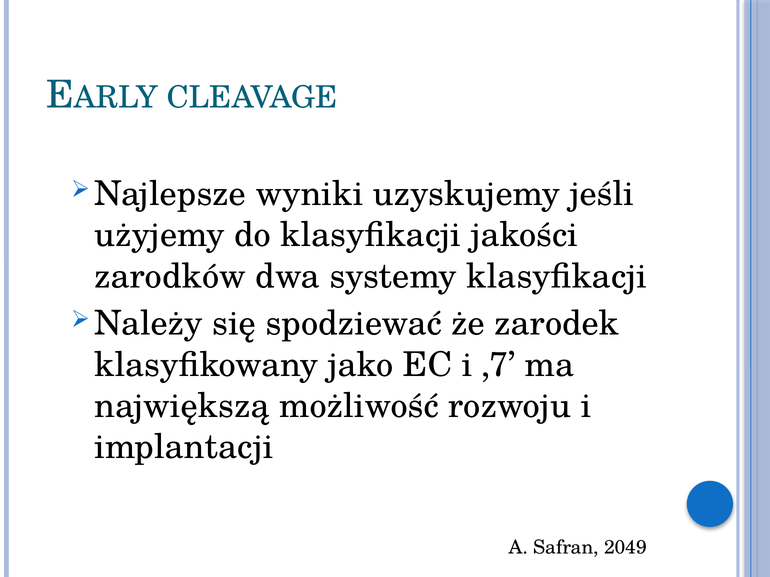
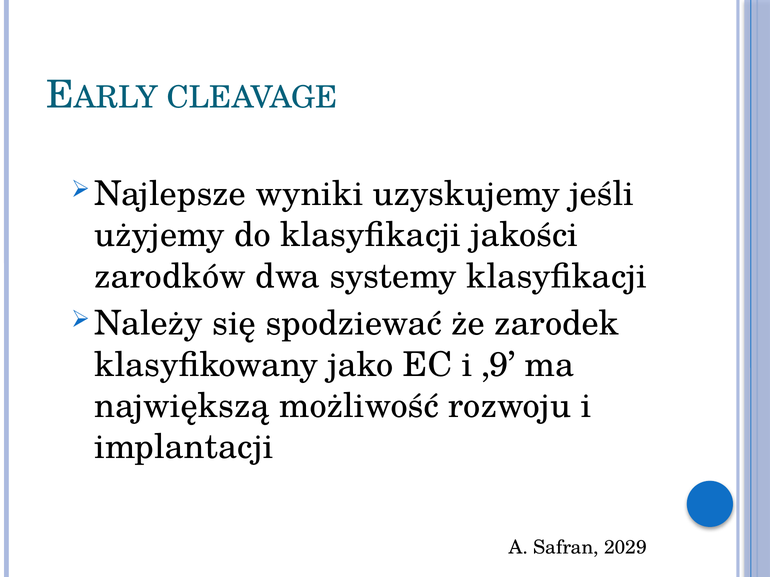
‚7: ‚7 -> ‚9
2049: 2049 -> 2029
